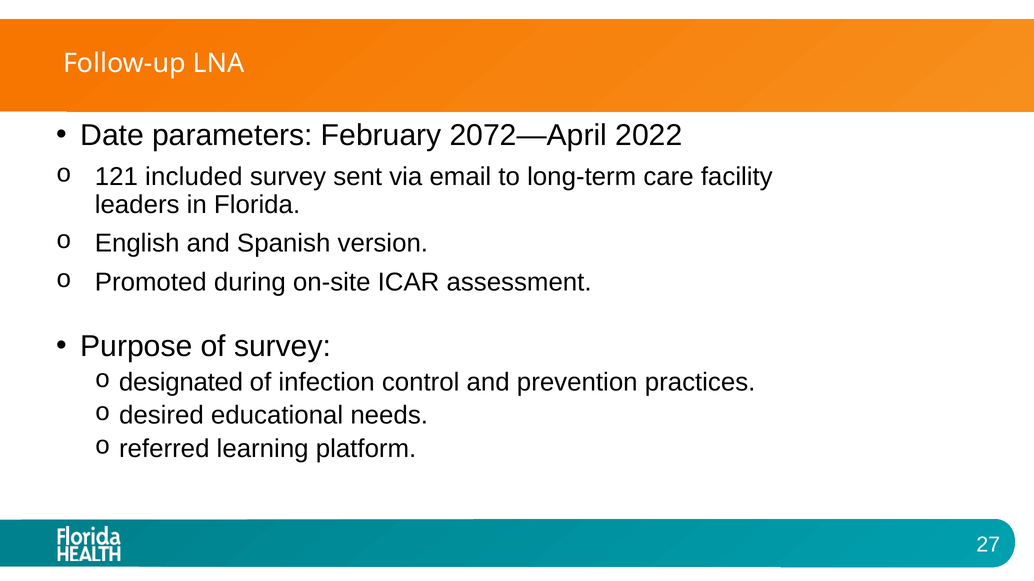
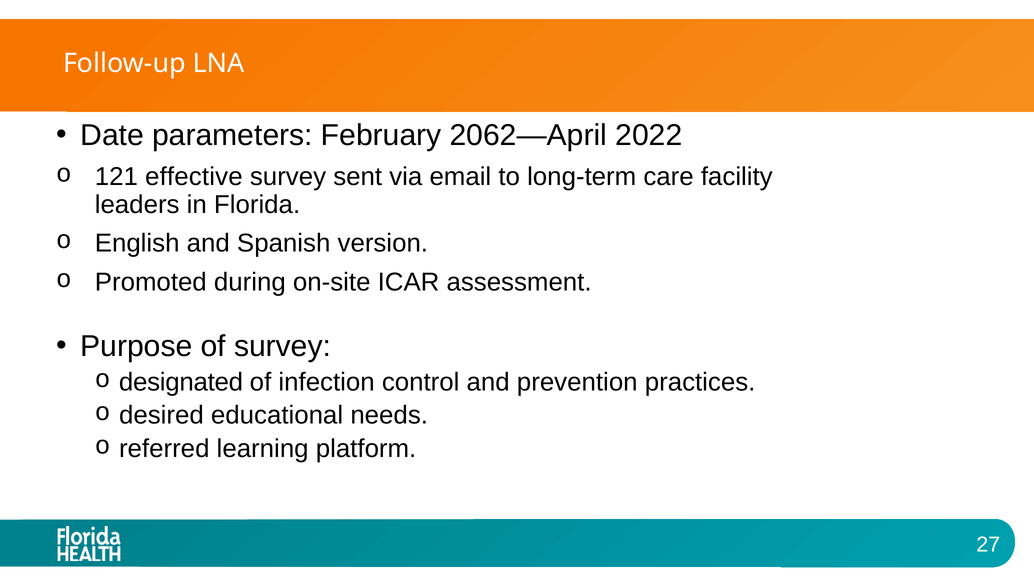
2072—April: 2072—April -> 2062—April
included: included -> effective
